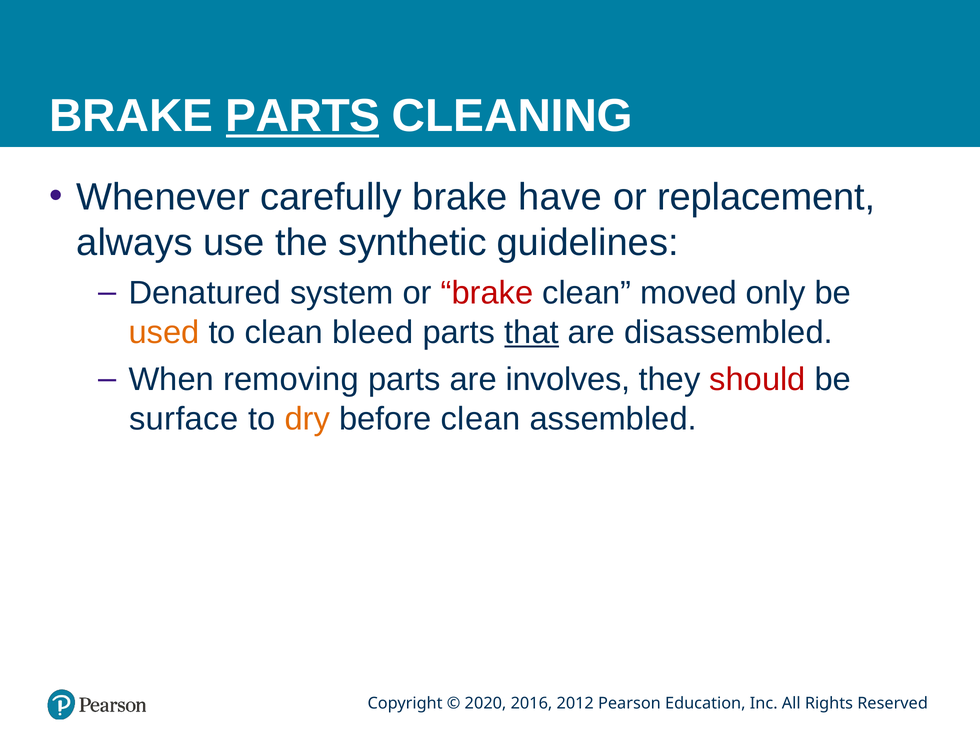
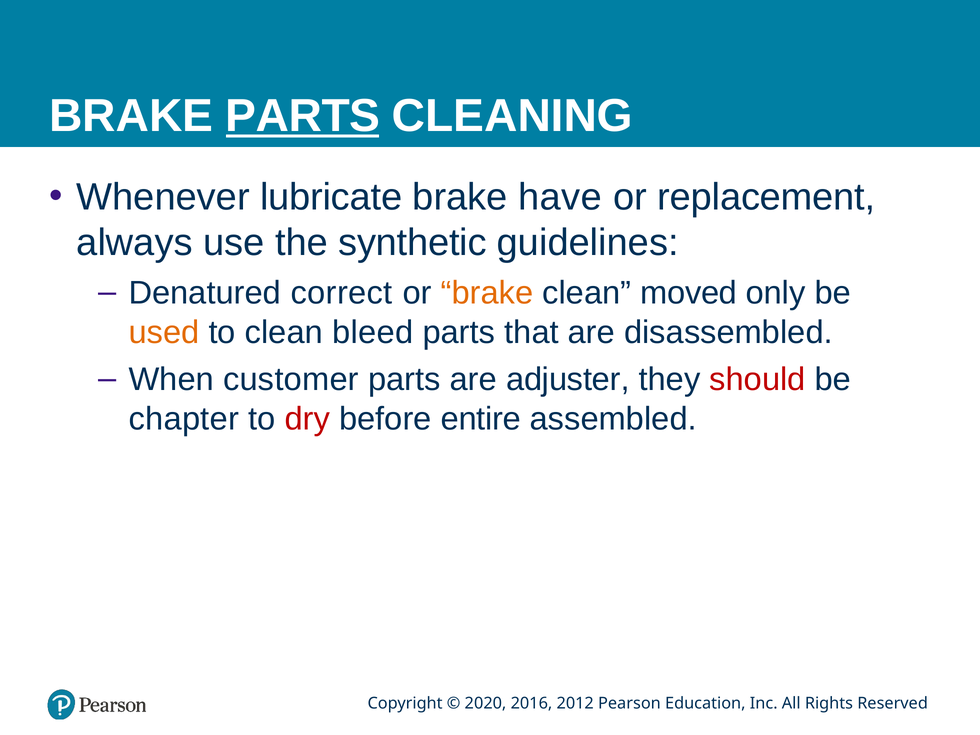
carefully: carefully -> lubricate
system: system -> correct
brake at (487, 293) colour: red -> orange
that underline: present -> none
removing: removing -> customer
involves: involves -> adjuster
surface: surface -> chapter
dry colour: orange -> red
before clean: clean -> entire
